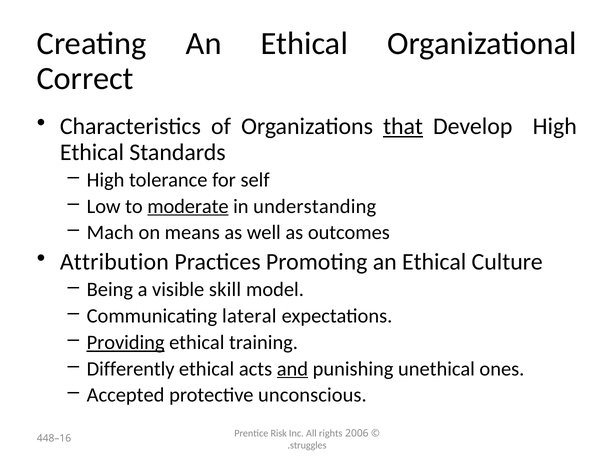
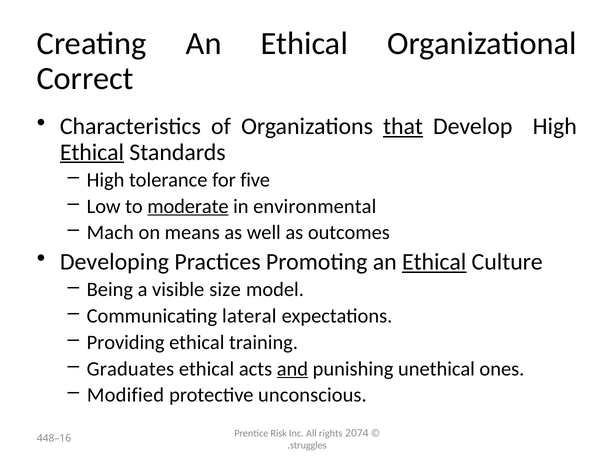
Ethical at (92, 152) underline: none -> present
self: self -> five
understanding: understanding -> environmental
Attribution: Attribution -> Developing
Ethical at (434, 262) underline: none -> present
skill: skill -> size
Providing underline: present -> none
Differently: Differently -> Graduates
Accepted: Accepted -> Modified
2006: 2006 -> 2074
